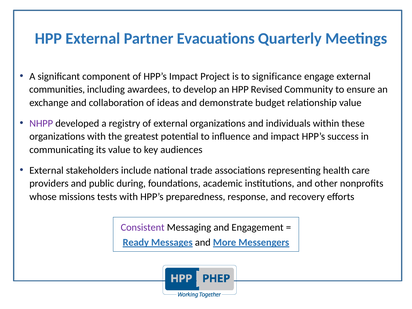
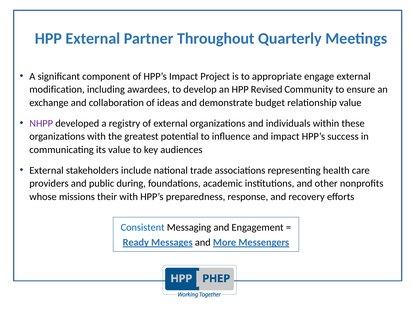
Evacuations: Evacuations -> Throughout
significance: significance -> appropriate
communities: communities -> modification
tests: tests -> their
Consistent colour: purple -> blue
